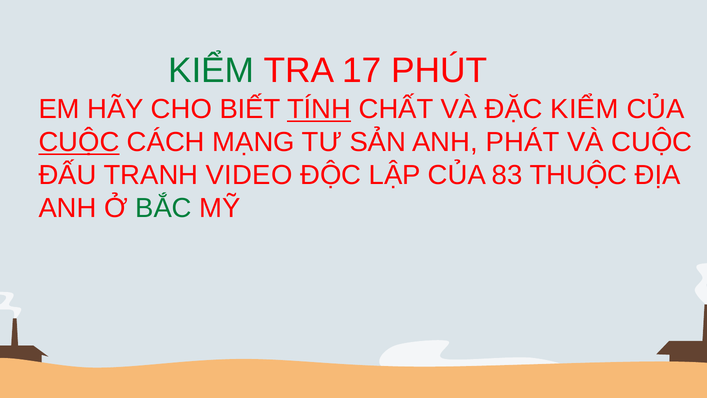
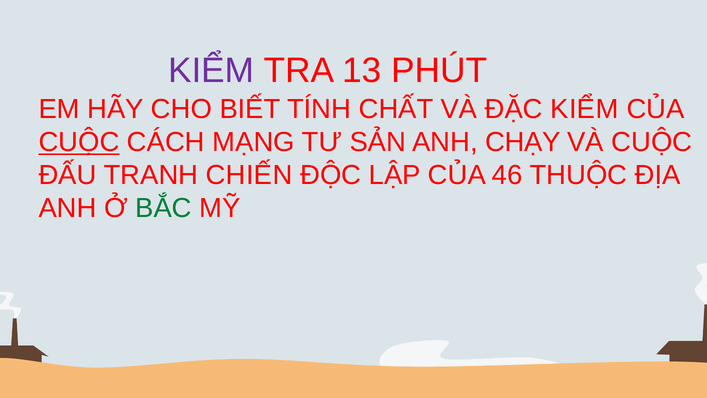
KIỂM at (211, 71) colour: green -> purple
17: 17 -> 13
TÍNH underline: present -> none
PHÁT: PHÁT -> CHẠY
VIDEO: VIDEO -> CHIẾN
83: 83 -> 46
